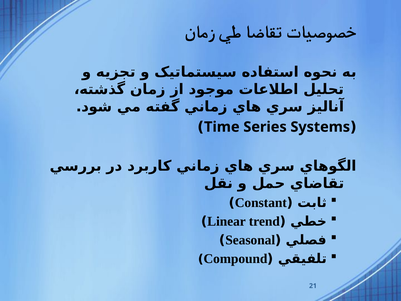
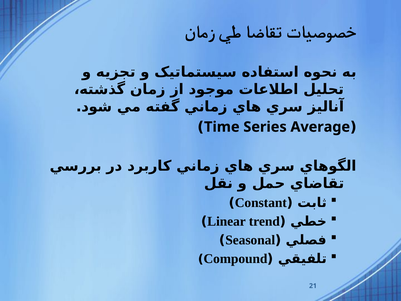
Systems: Systems -> Average
